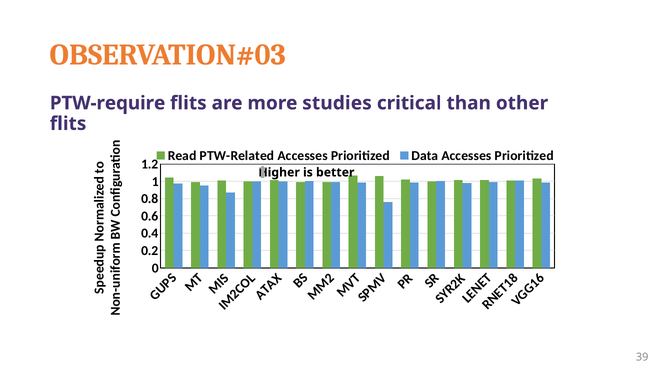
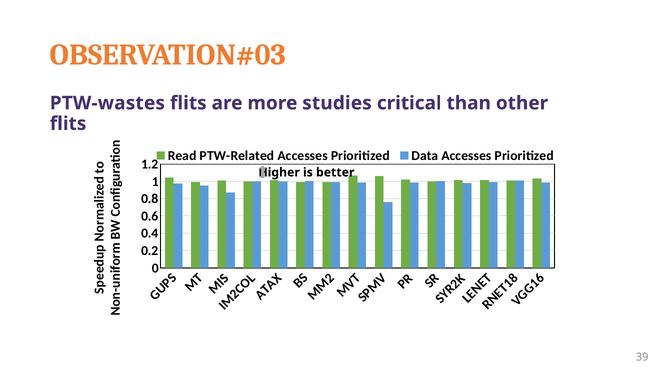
PTW-require: PTW-require -> PTW-wastes
